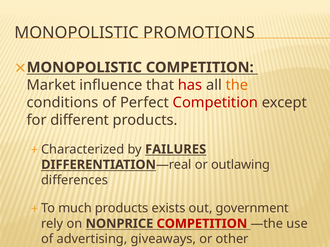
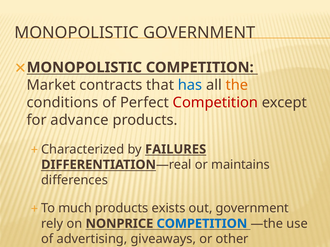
MONOPOLISTIC PROMOTIONS: PROMOTIONS -> GOVERNMENT
influence: influence -> contracts
has colour: red -> blue
different: different -> advance
outlawing: outlawing -> maintains
COMPETITION at (202, 224) colour: red -> blue
